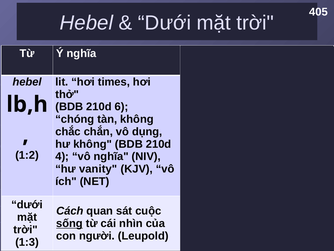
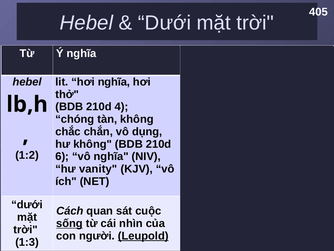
hơi times: times -> nghĩa
6: 6 -> 4
4: 4 -> 6
Leupold underline: none -> present
